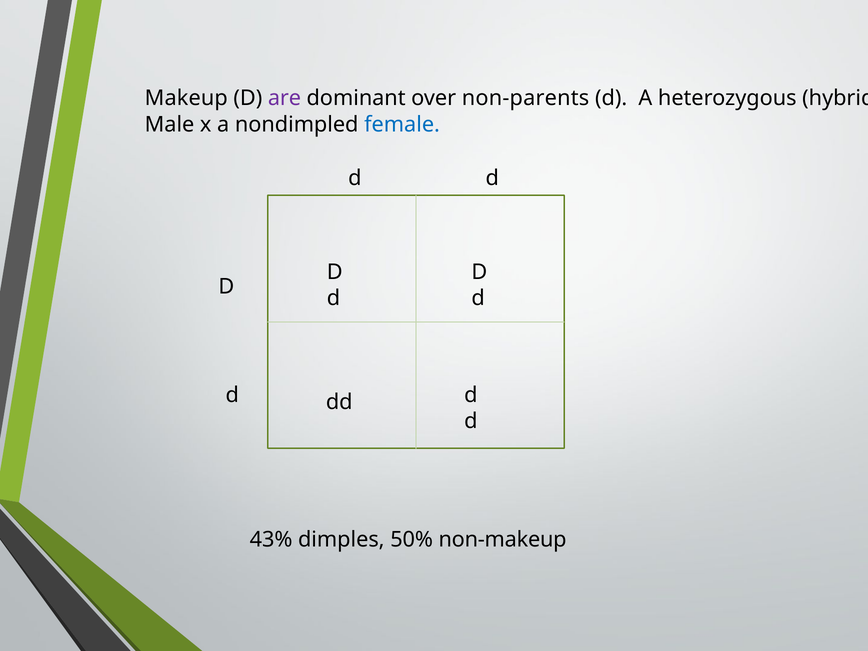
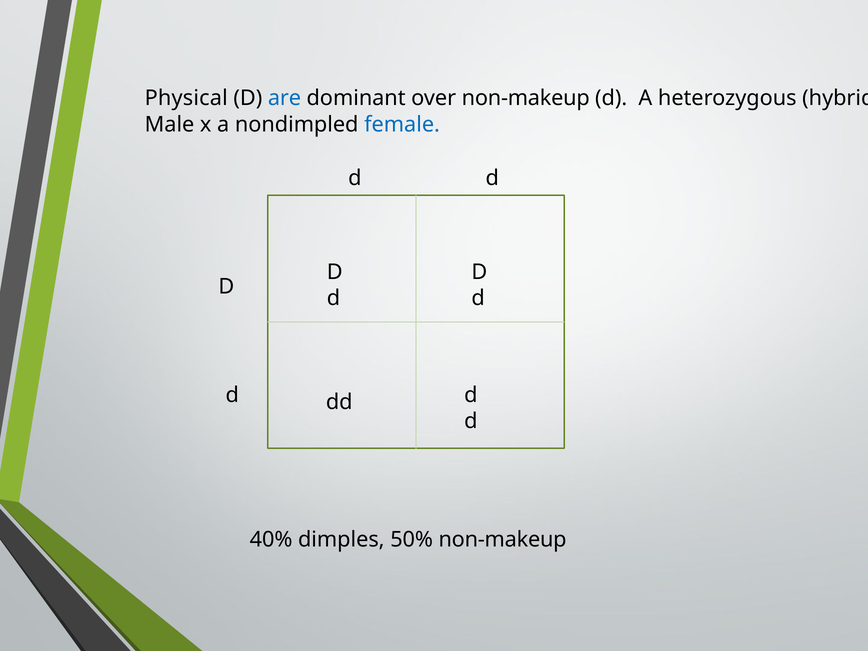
Makeup: Makeup -> Physical
are colour: purple -> blue
over non-parents: non-parents -> non-makeup
43%: 43% -> 40%
